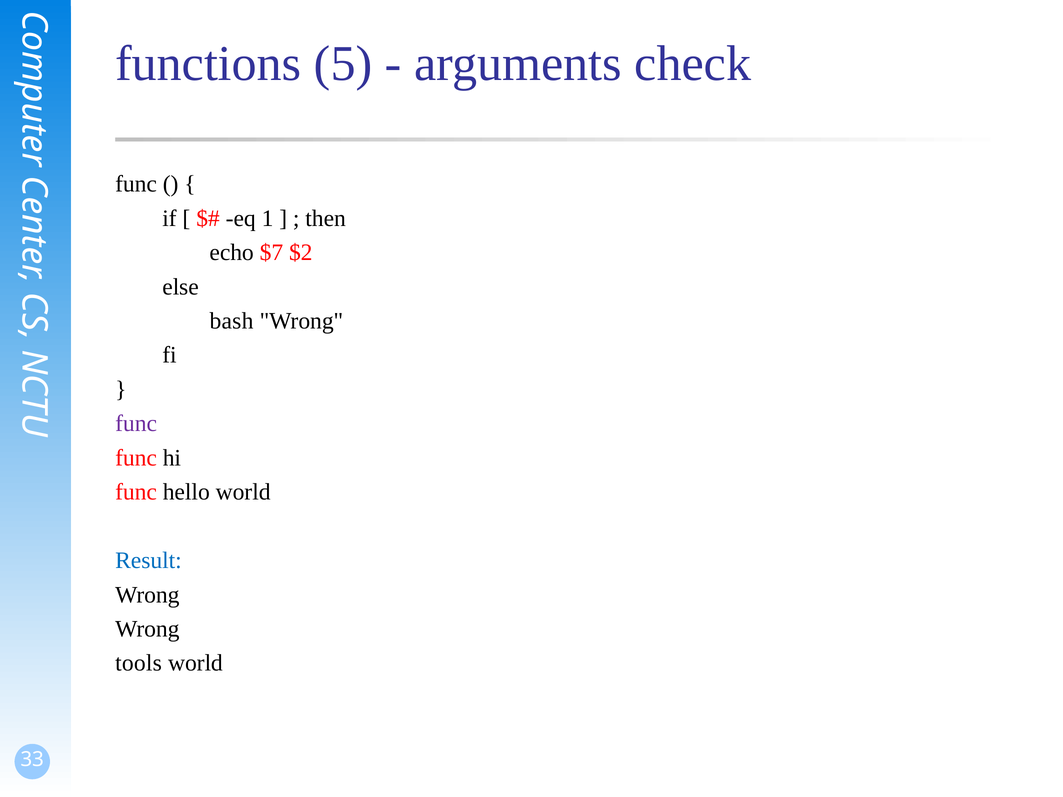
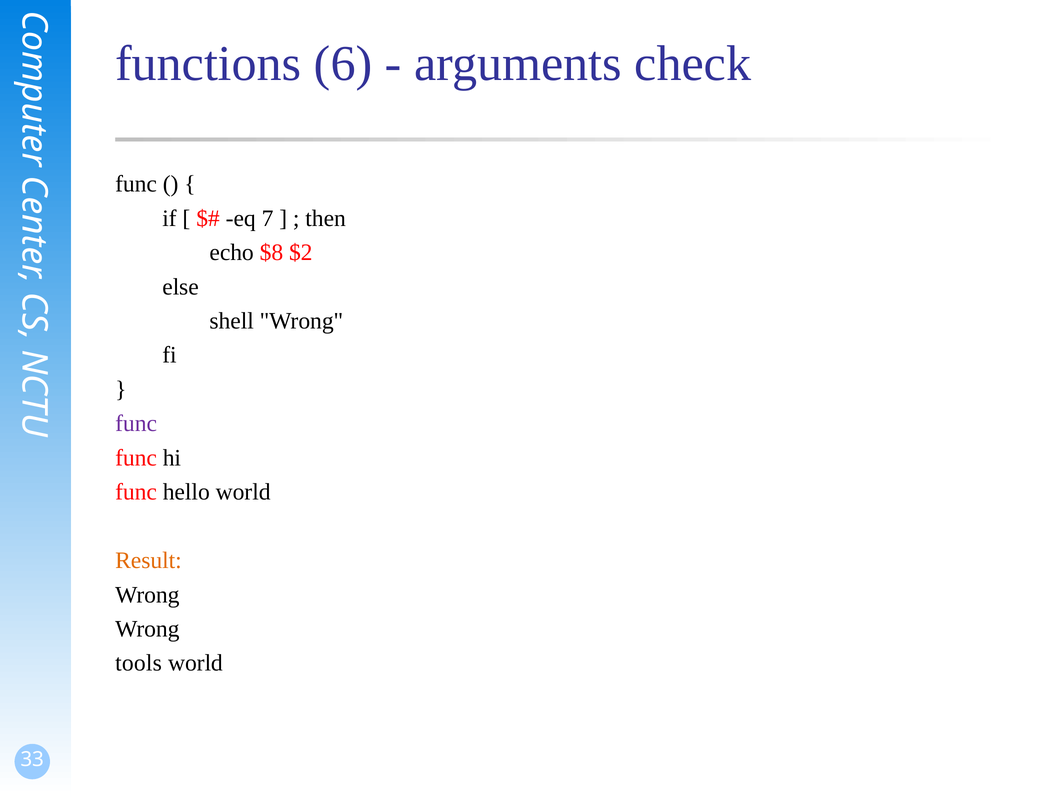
5: 5 -> 6
1: 1 -> 7
$7: $7 -> $8
bash: bash -> shell
Result colour: blue -> orange
